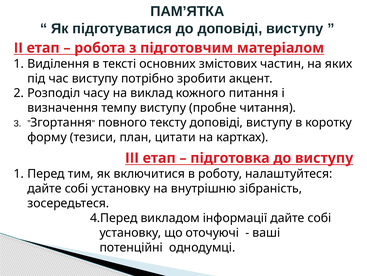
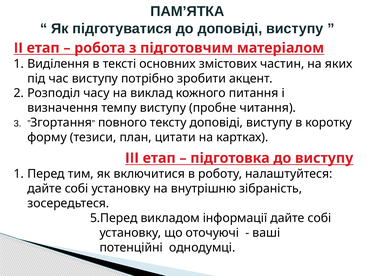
4.Перед: 4.Перед -> 5.Перед
